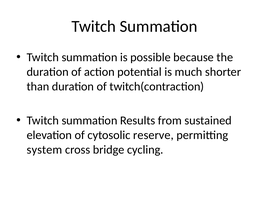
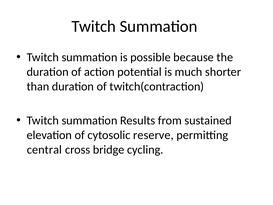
system: system -> central
